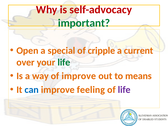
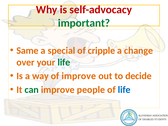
Open: Open -> Same
current: current -> change
means: means -> decide
can colour: blue -> green
feeling: feeling -> people
life at (124, 90) colour: purple -> blue
